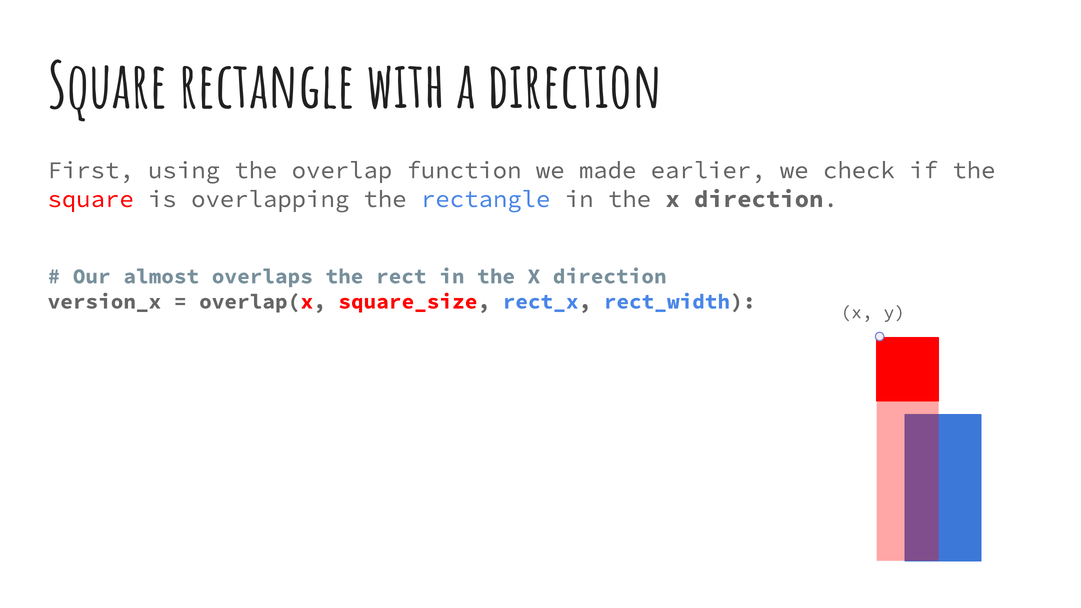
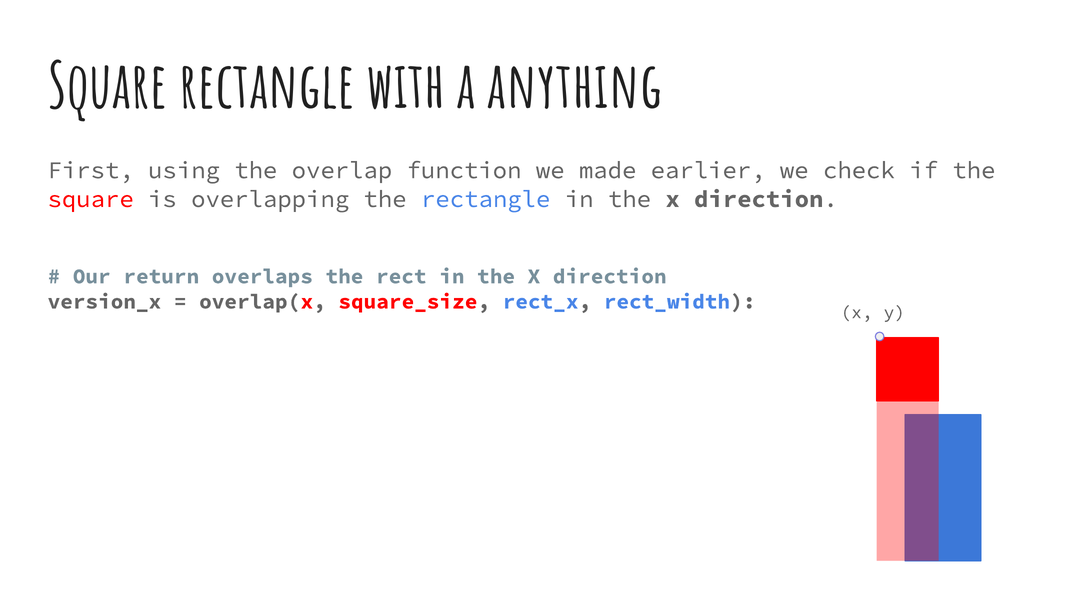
a direction: direction -> anything
almost: almost -> return
